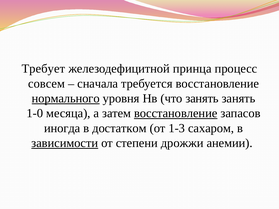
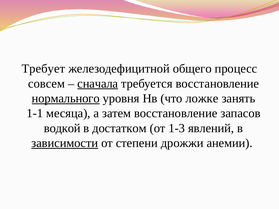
принца: принца -> общего
сначала underline: none -> present
что занять: занять -> ложке
1-0: 1-0 -> 1-1
восстановление at (176, 113) underline: present -> none
иногда: иногда -> водкой
сахаром: сахаром -> явлений
